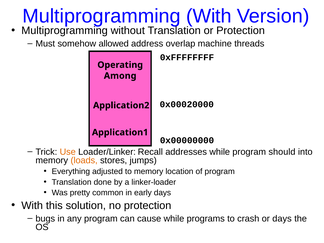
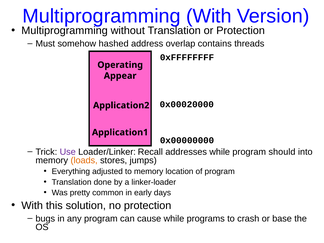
allowed: allowed -> hashed
machine: machine -> contains
Among: Among -> Appear
Use colour: orange -> purple
or days: days -> base
